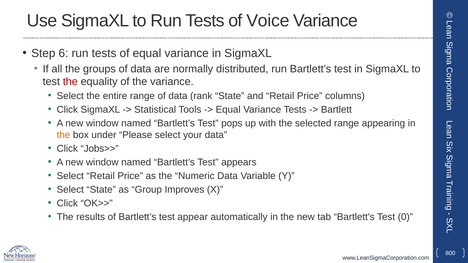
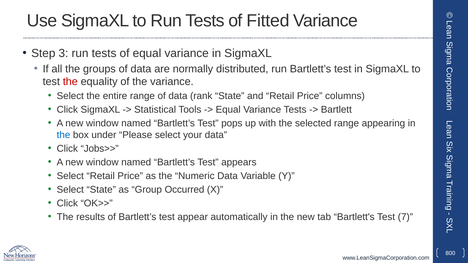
Voice: Voice -> Fitted
6: 6 -> 3
the at (64, 135) colour: orange -> blue
Improves: Improves -> Occurred
0: 0 -> 7
